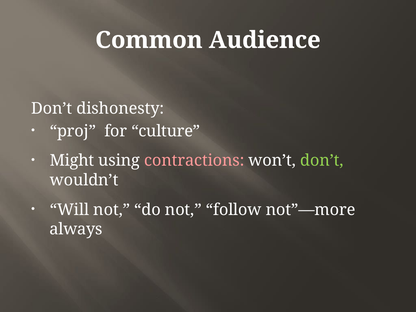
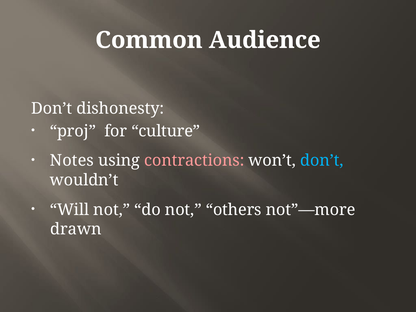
Might: Might -> Notes
don’t at (322, 161) colour: light green -> light blue
follow: follow -> others
always: always -> drawn
